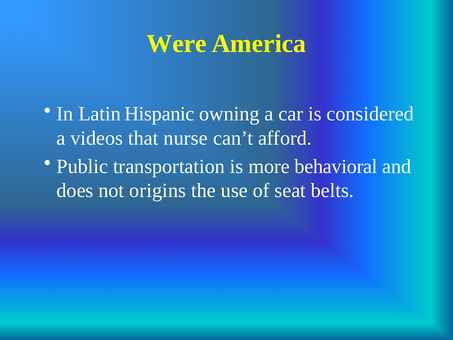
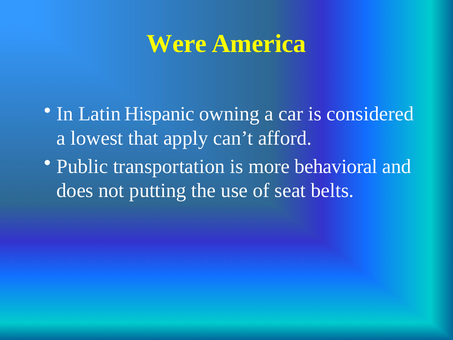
videos: videos -> lowest
nurse: nurse -> apply
origins: origins -> putting
